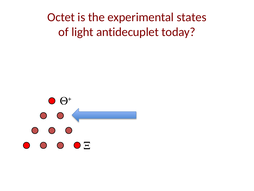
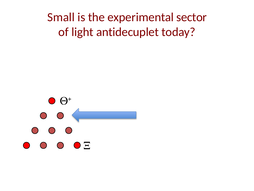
Octet: Octet -> Small
states: states -> sector
